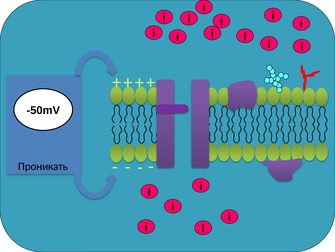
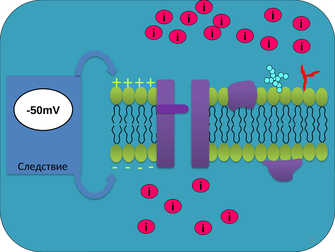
Проникать: Проникать -> Следствие
